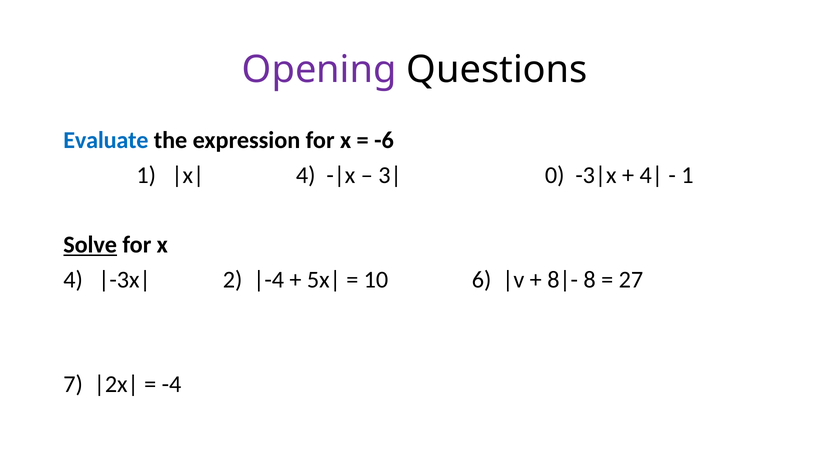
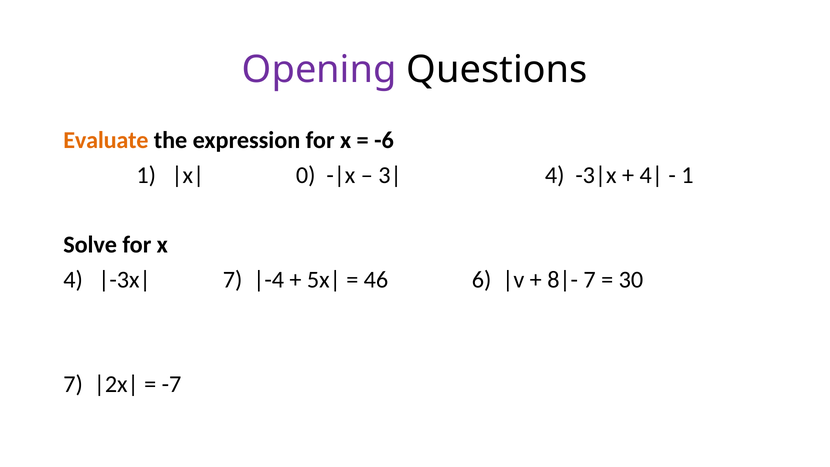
Evaluate colour: blue -> orange
4 at (306, 175): 4 -> 0
0 at (555, 175): 0 -> 4
Solve underline: present -> none
2 at (233, 280): 2 -> 7
10: 10 -> 46
8 at (590, 280): 8 -> 7
27: 27 -> 30
-4: -4 -> -7
